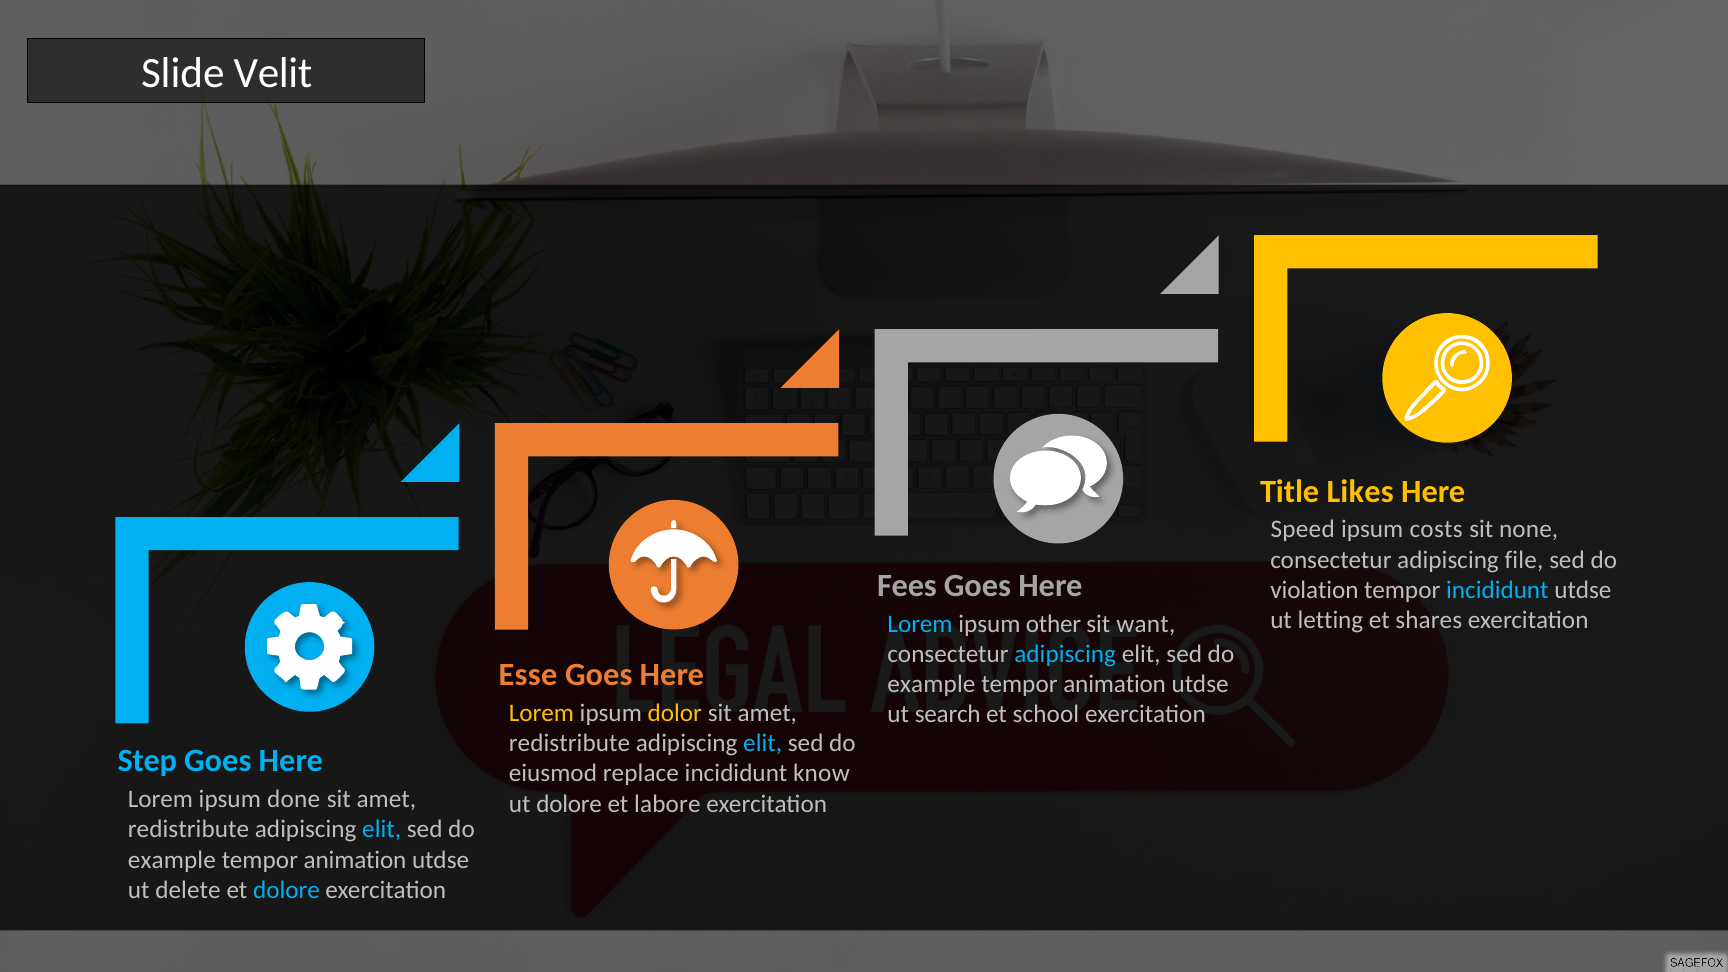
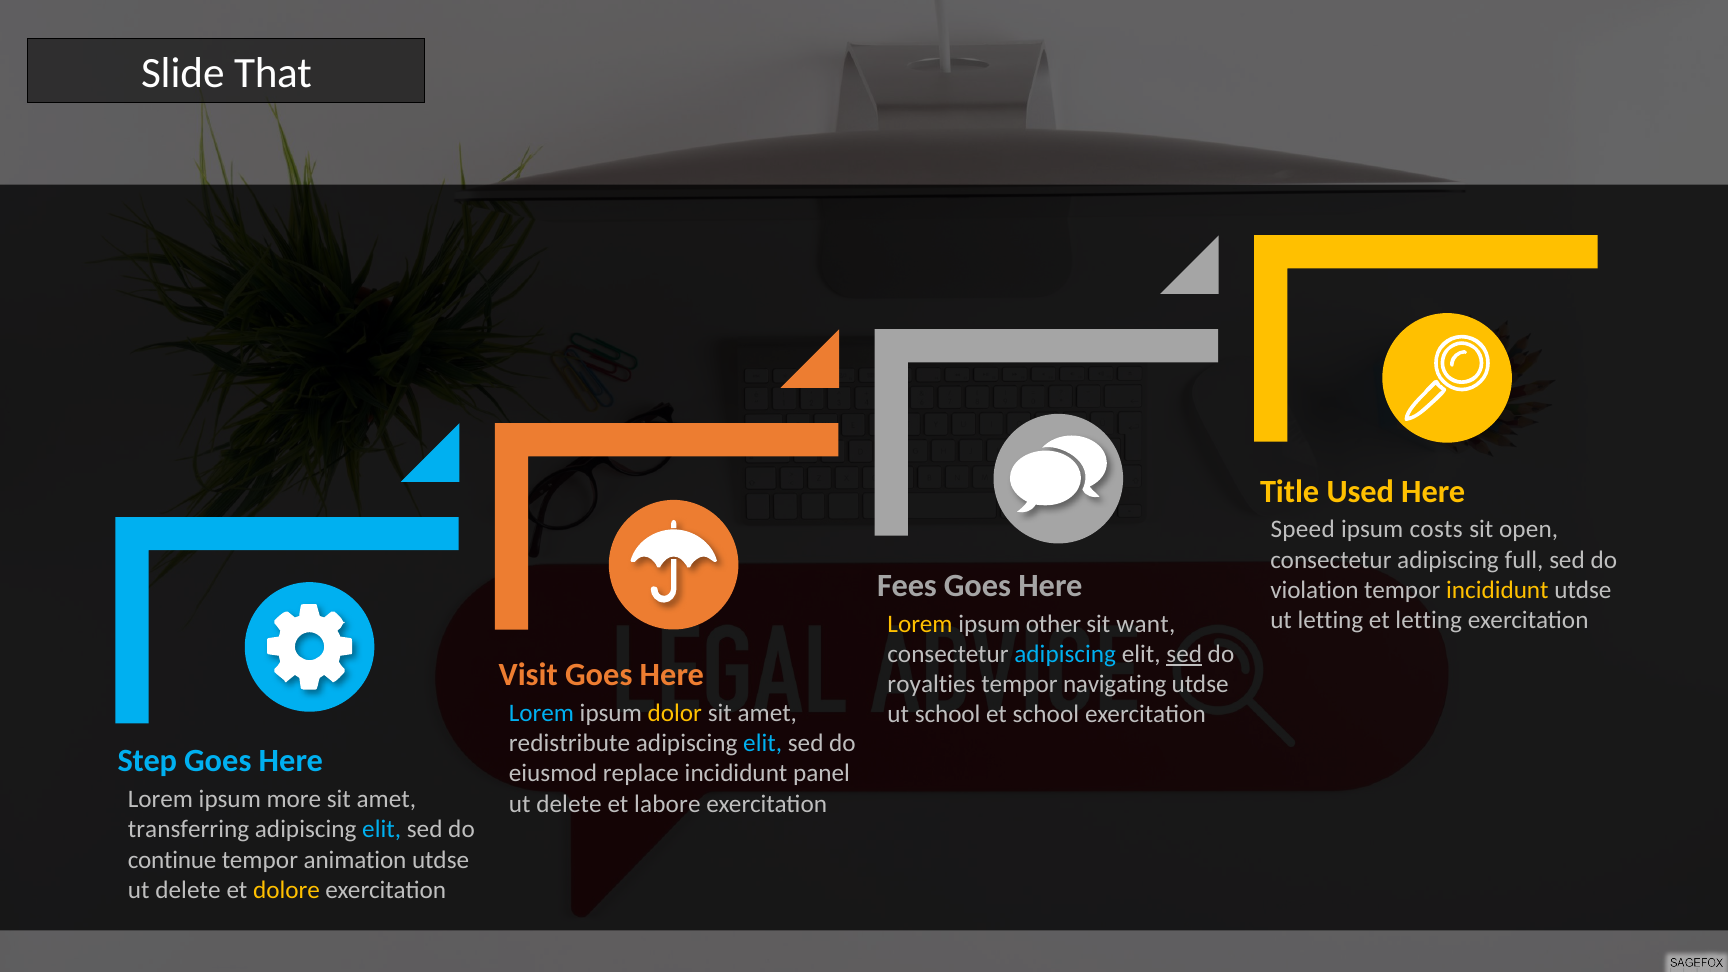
Velit: Velit -> That
Likes: Likes -> Used
none: none -> open
file: file -> full
incididunt at (1497, 590) colour: light blue -> yellow
et shares: shares -> letting
Lorem at (920, 624) colour: light blue -> yellow
sed at (1184, 654) underline: none -> present
Esse: Esse -> Visit
example at (931, 684): example -> royalties
animation at (1115, 684): animation -> navigating
Lorem at (541, 713) colour: yellow -> light blue
ut search: search -> school
know: know -> panel
done: done -> more
dolore at (569, 804): dolore -> delete
redistribute at (189, 830): redistribute -> transferring
example at (172, 860): example -> continue
dolore at (286, 890) colour: light blue -> yellow
